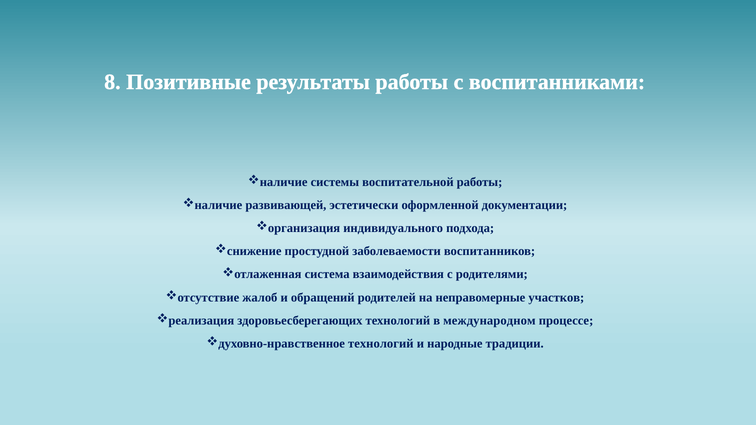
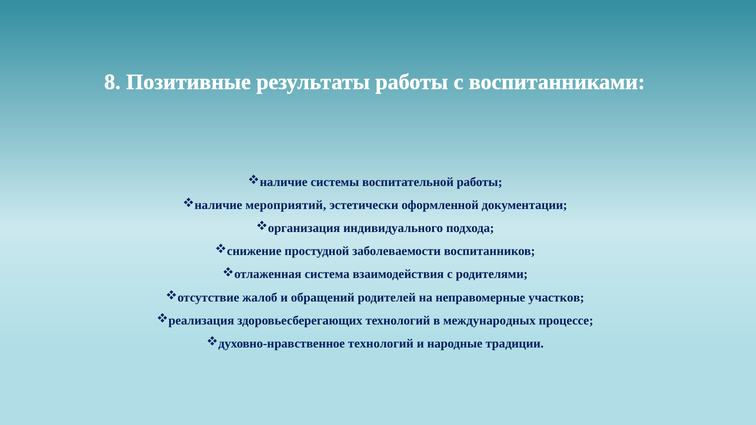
развивающей: развивающей -> мероприятий
международном: международном -> международных
